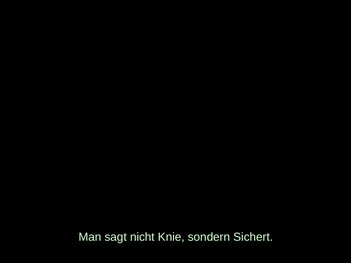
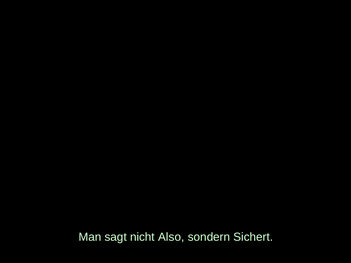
Knie: Knie -> Also
